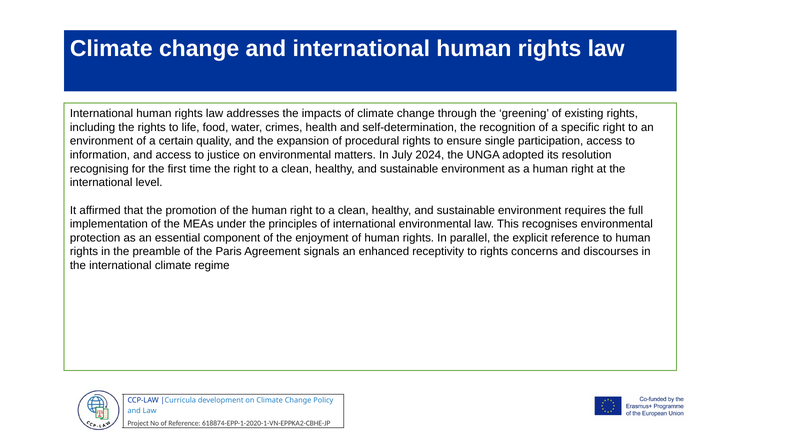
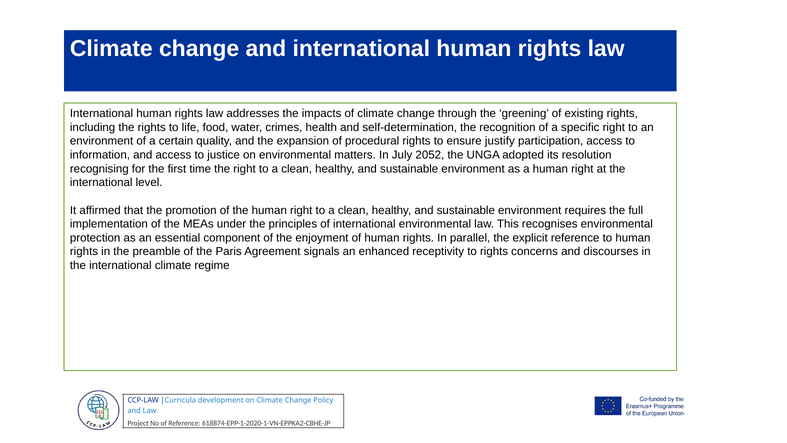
single: single -> justify
2024: 2024 -> 2052
